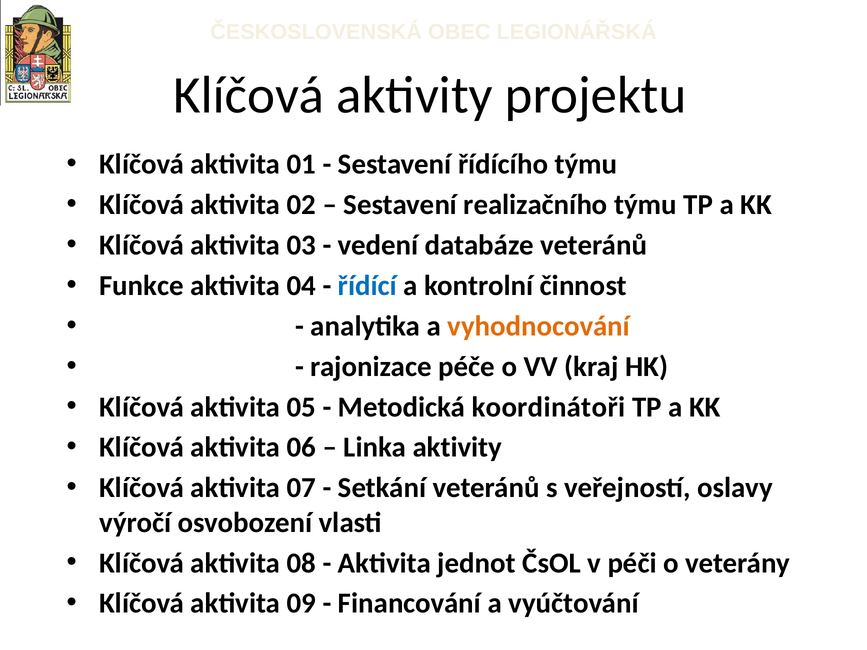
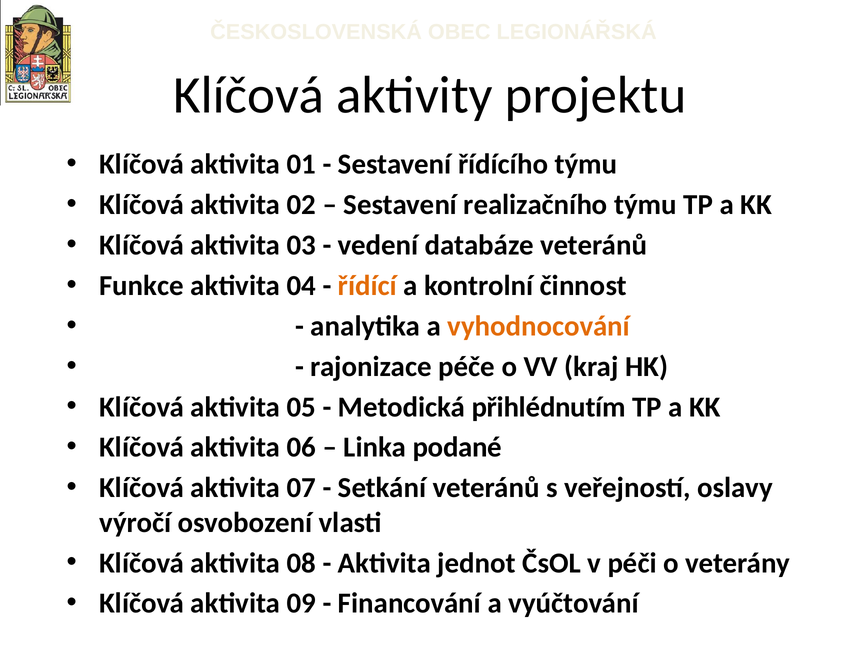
řídící colour: blue -> orange
koordinátoři: koordinátoři -> přihlédnutím
Linka aktivity: aktivity -> podané
